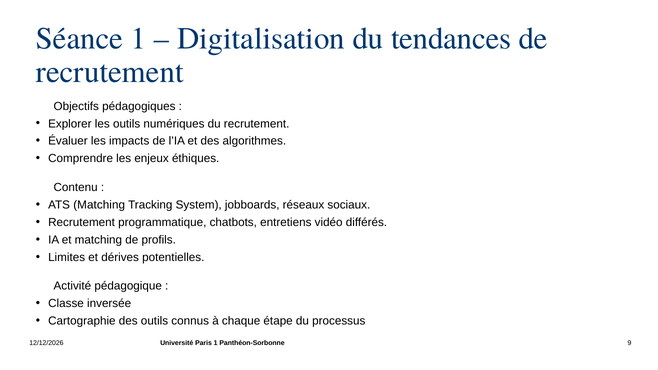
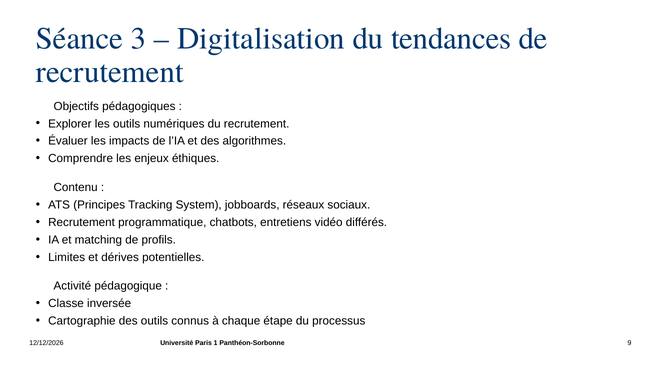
Séance 1: 1 -> 3
ATS Matching: Matching -> Principes
